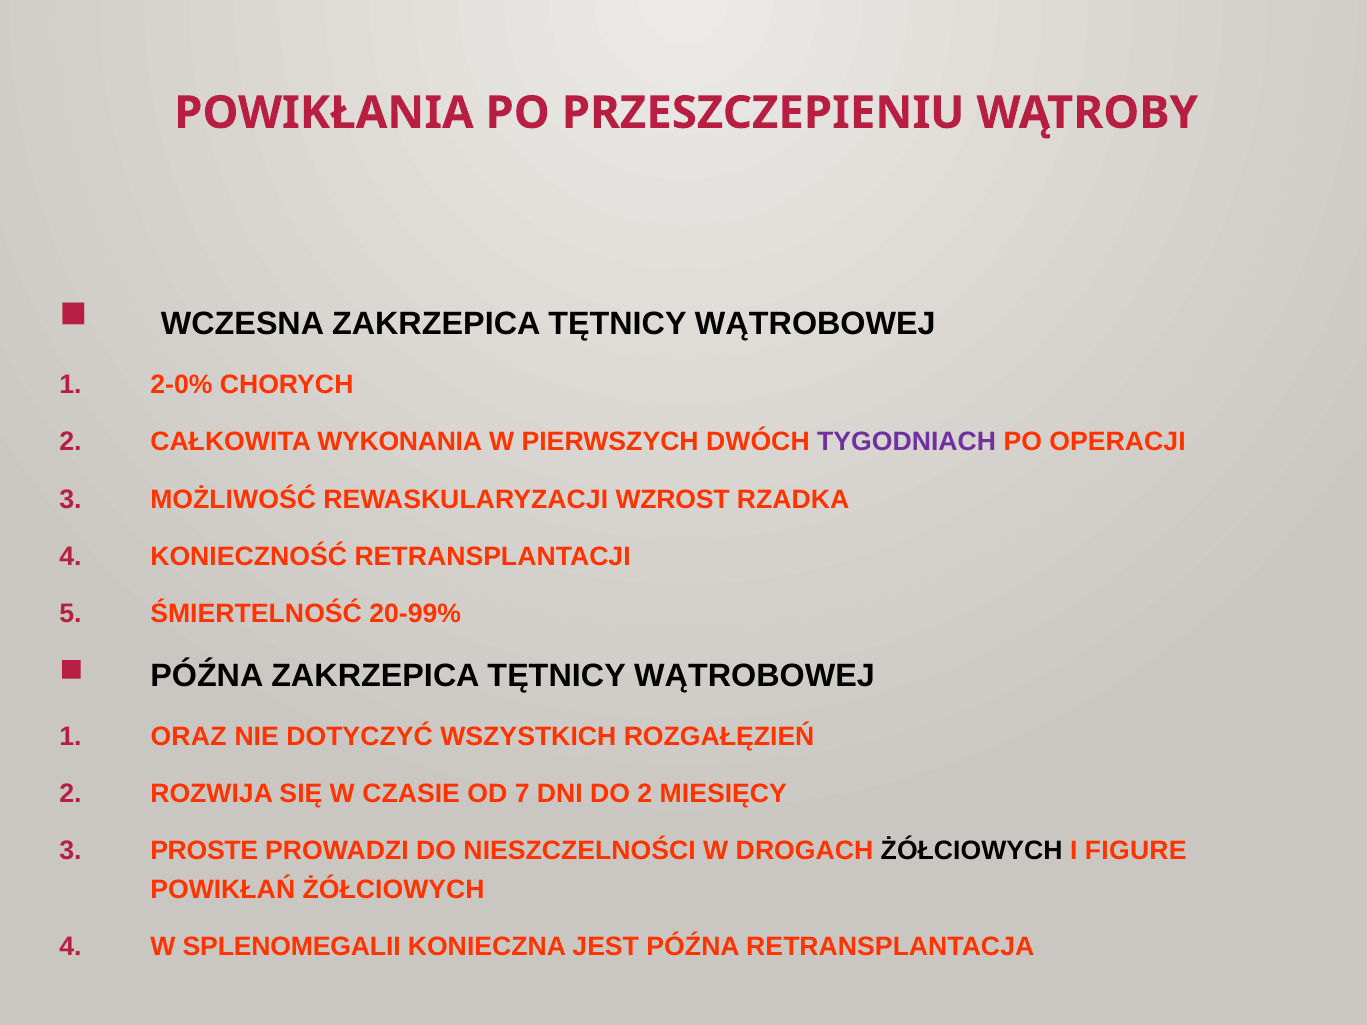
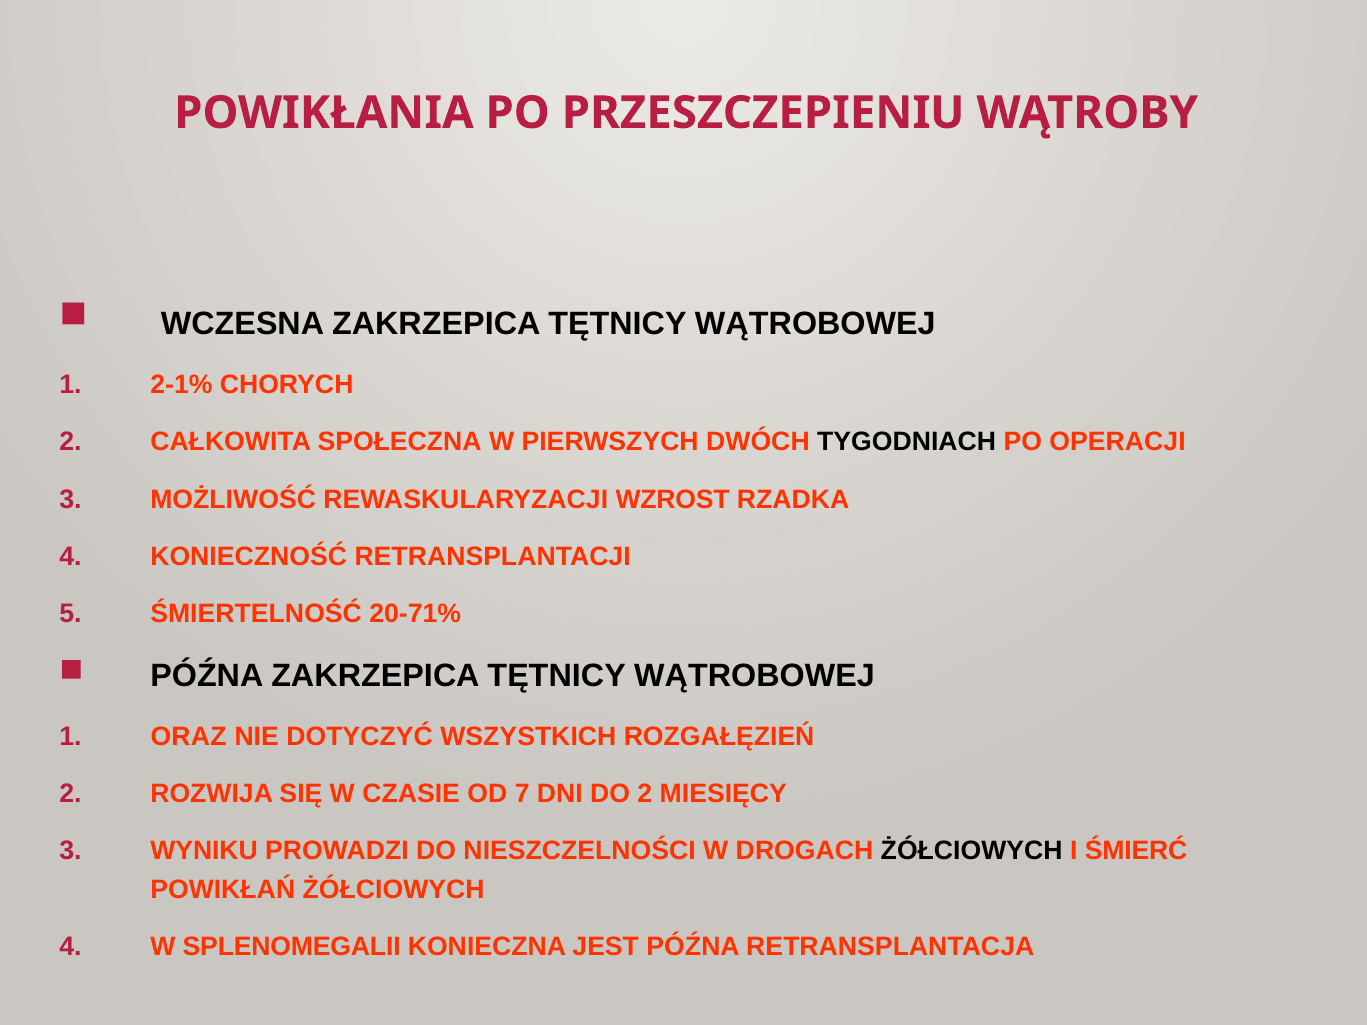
2-0%: 2-0% -> 2-1%
WYKONANIA: WYKONANIA -> SPOŁECZNA
TYGODNIACH colour: purple -> black
20-99%: 20-99% -> 20-71%
PROSTE: PROSTE -> WYNIKU
FIGURE: FIGURE -> ŚMIERĆ
